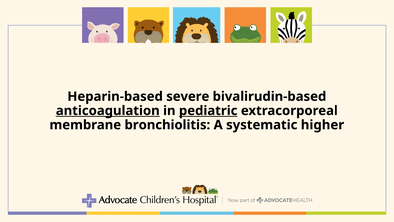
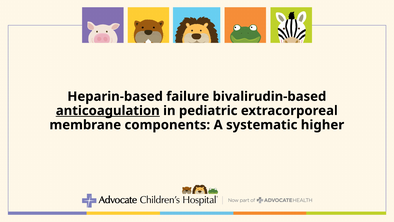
severe: severe -> failure
pediatric underline: present -> none
bronchiolitis: bronchiolitis -> components
